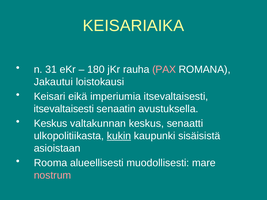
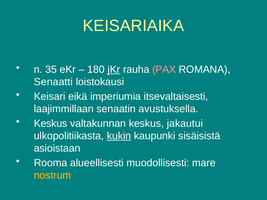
31: 31 -> 35
jKr underline: none -> present
Jakautui: Jakautui -> Senaatti
itsevaltaisesti at (64, 109): itsevaltaisesti -> laajimmillaan
senaatti: senaatti -> jakautui
nostrum colour: pink -> yellow
